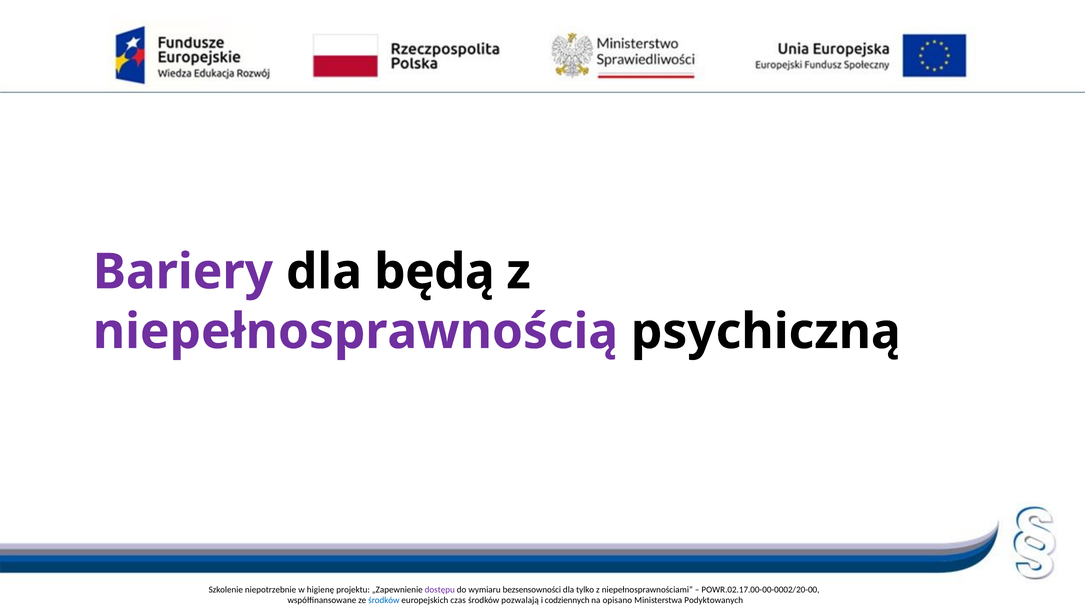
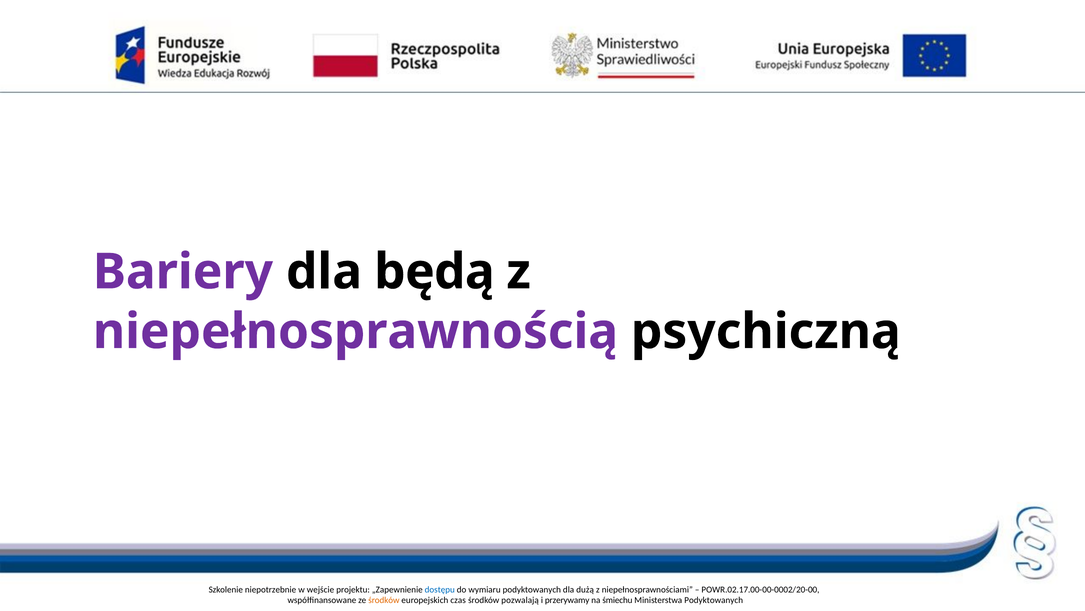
higienę: higienę -> wejście
dostępu colour: purple -> blue
wymiaru bezsensowności: bezsensowności -> podyktowanych
tylko: tylko -> dużą
środków at (384, 600) colour: blue -> orange
codziennych: codziennych -> przerywamy
opisano: opisano -> śmiechu
